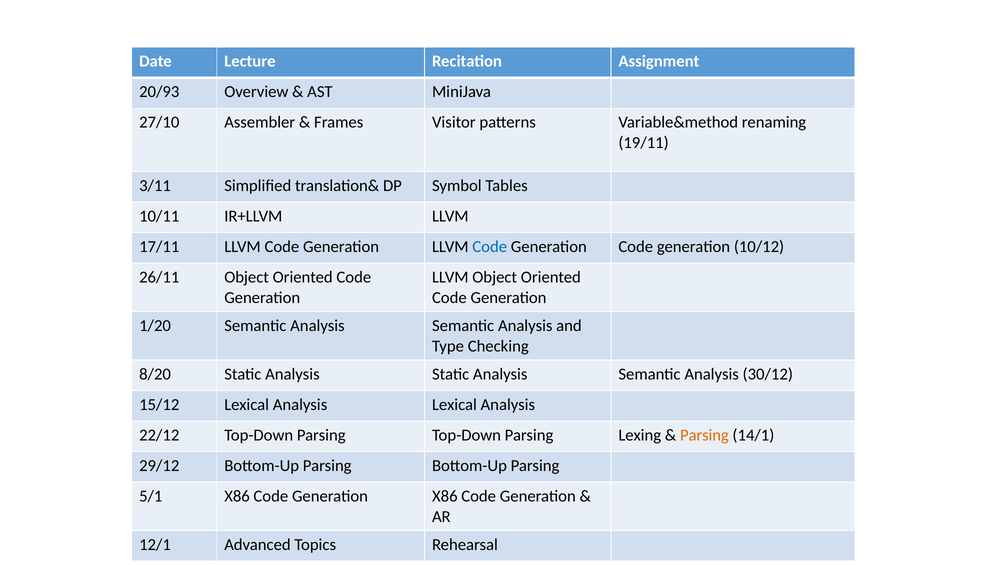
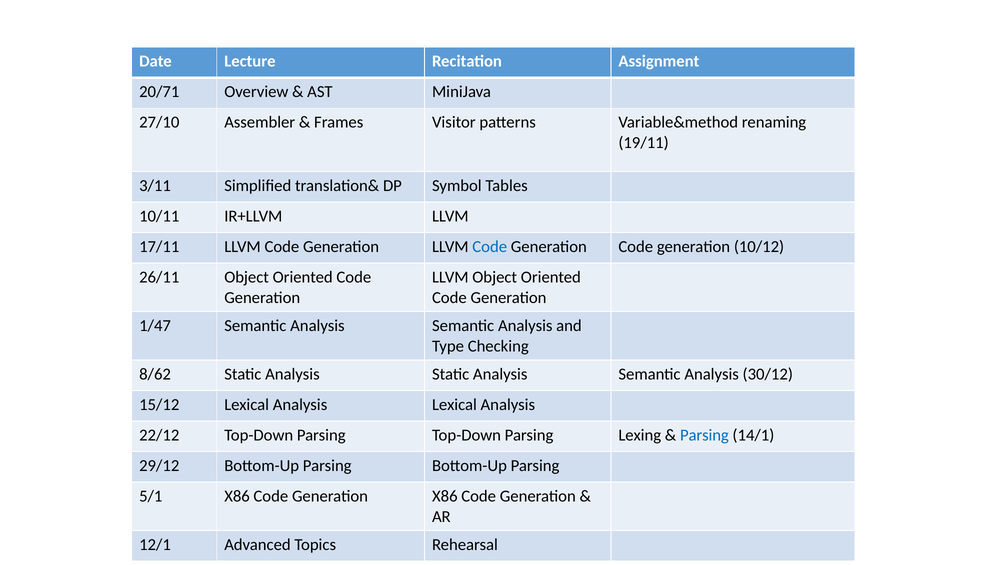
20/93: 20/93 -> 20/71
1/20: 1/20 -> 1/47
8/20: 8/20 -> 8/62
Parsing at (704, 435) colour: orange -> blue
